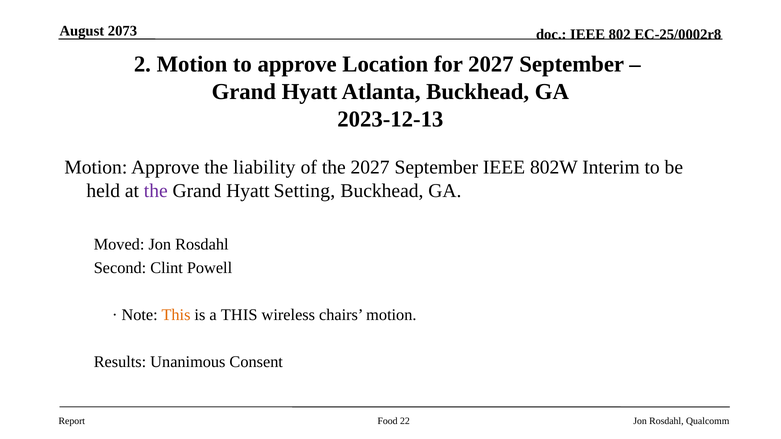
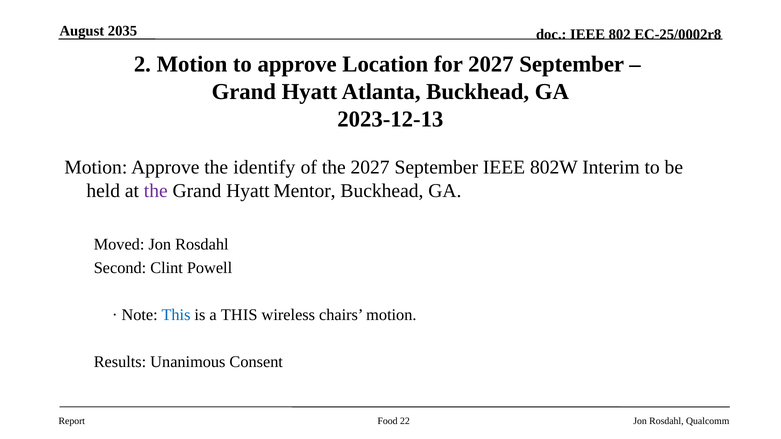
2073: 2073 -> 2035
liability: liability -> identify
Setting: Setting -> Mentor
This at (176, 315) colour: orange -> blue
